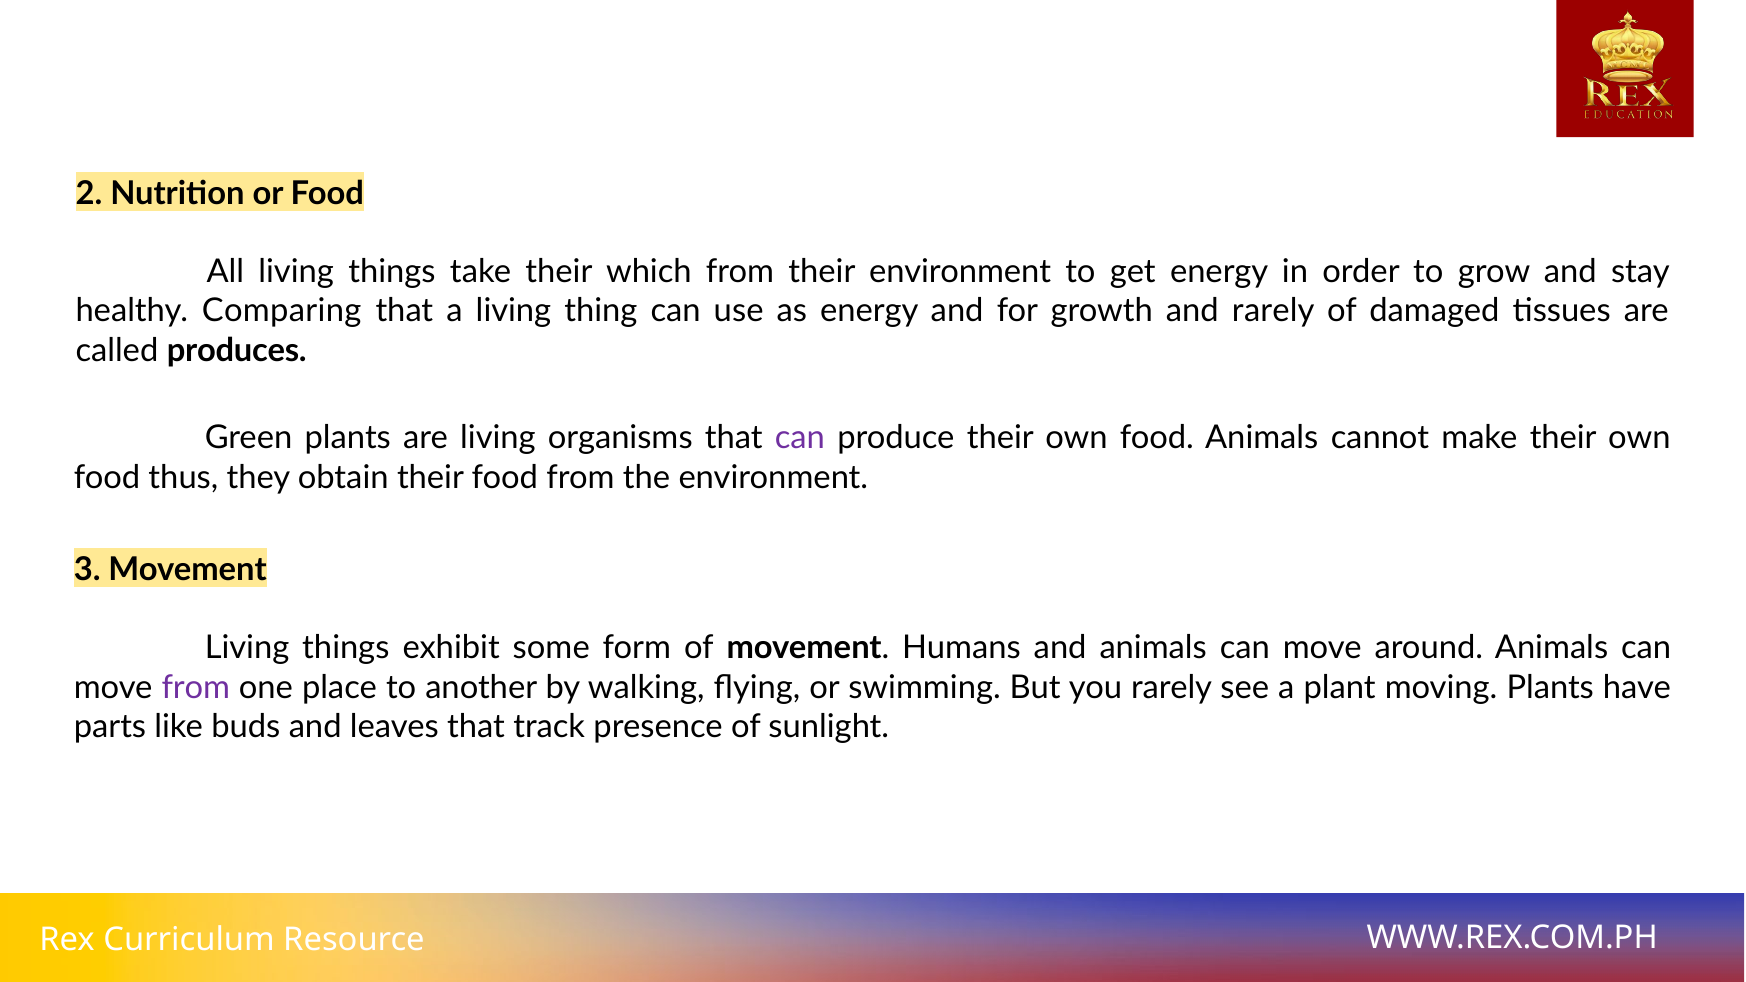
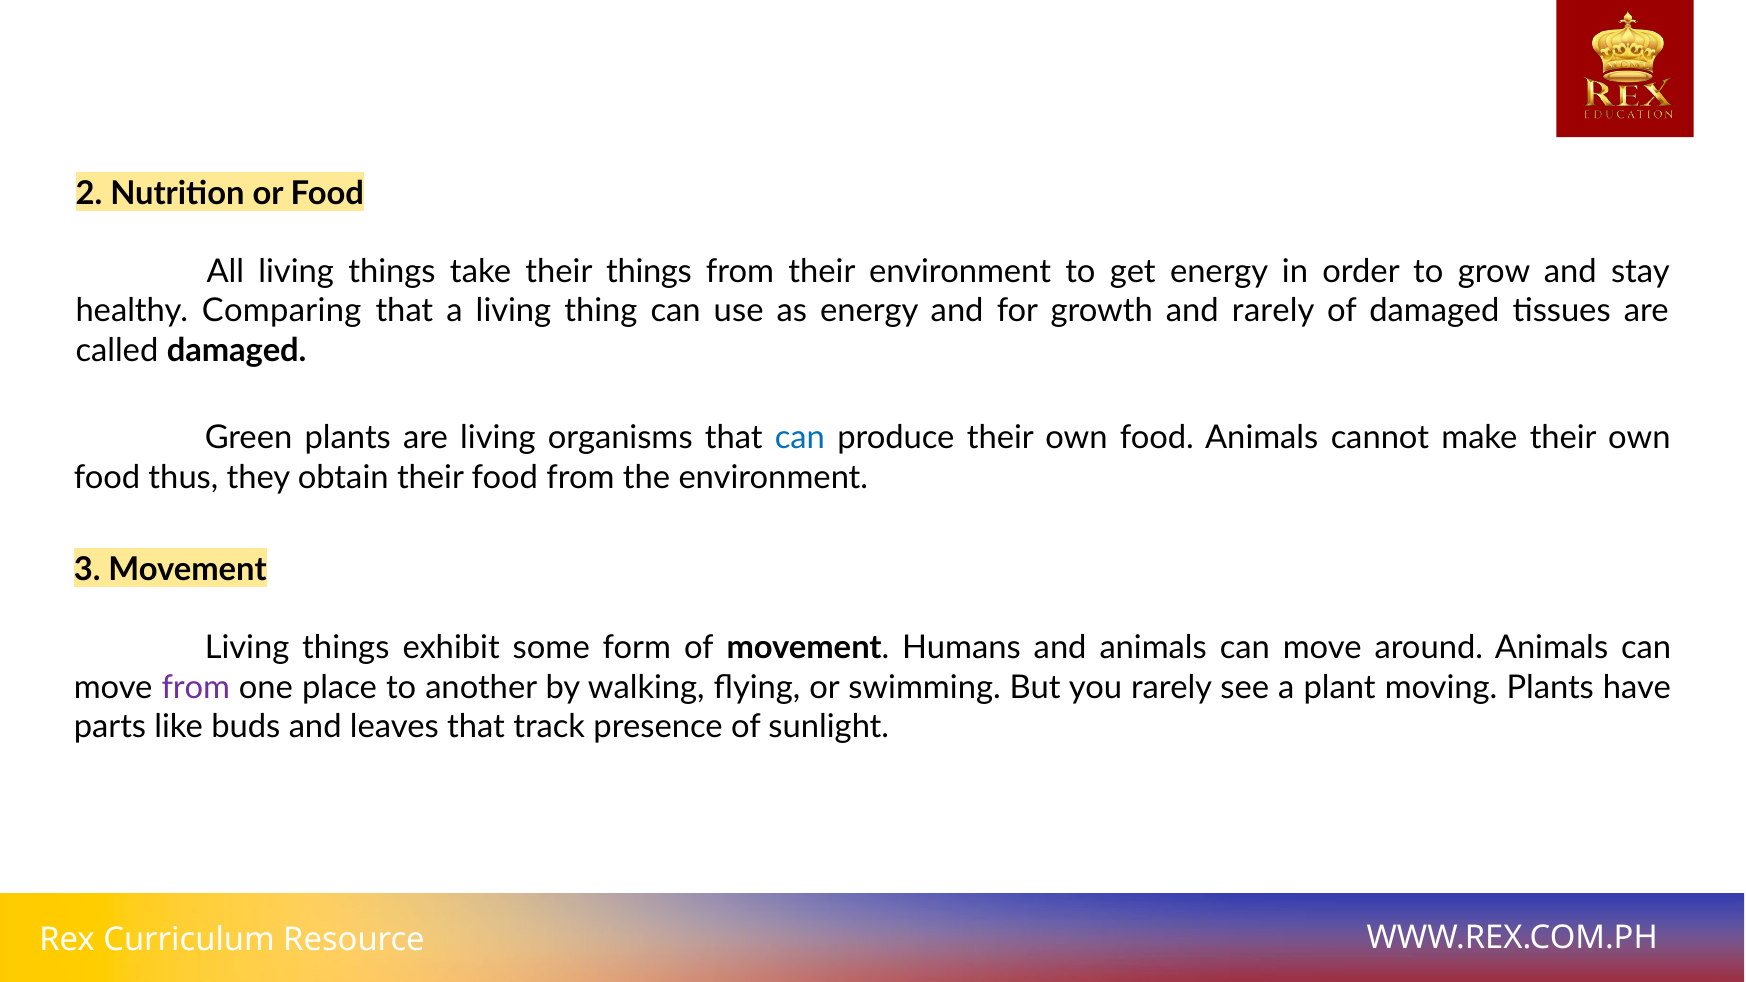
their which: which -> things
called produces: produces -> damaged
can at (800, 438) colour: purple -> blue
